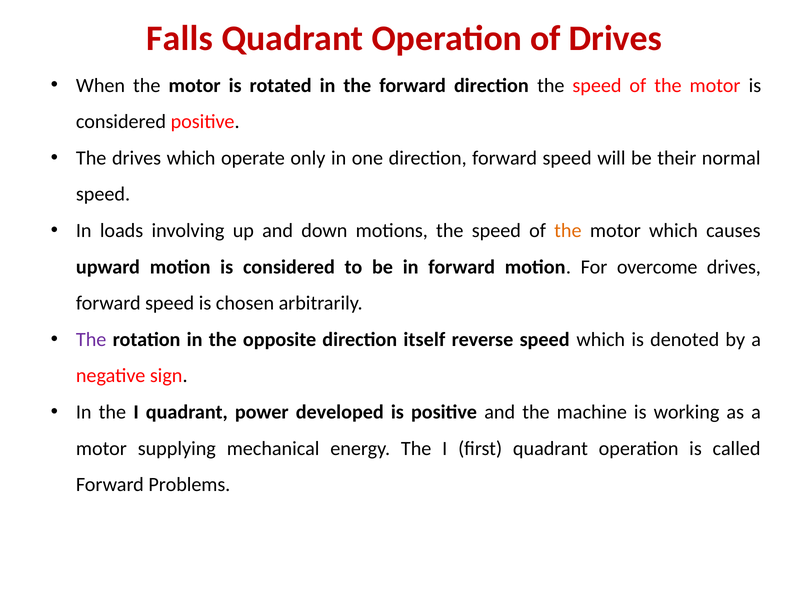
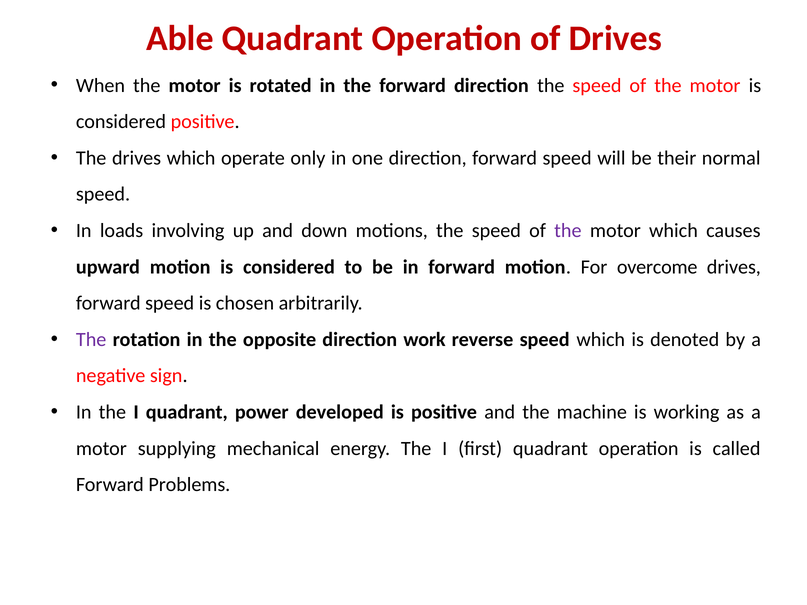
Falls: Falls -> Able
the at (568, 231) colour: orange -> purple
itself: itself -> work
